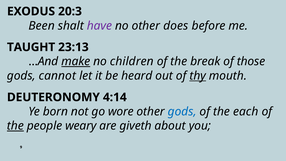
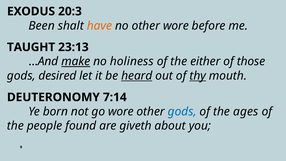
have colour: purple -> orange
other does: does -> wore
children: children -> holiness
break: break -> either
cannot: cannot -> desired
heard underline: none -> present
4:14: 4:14 -> 7:14
each: each -> ages
the at (15, 126) underline: present -> none
weary: weary -> found
